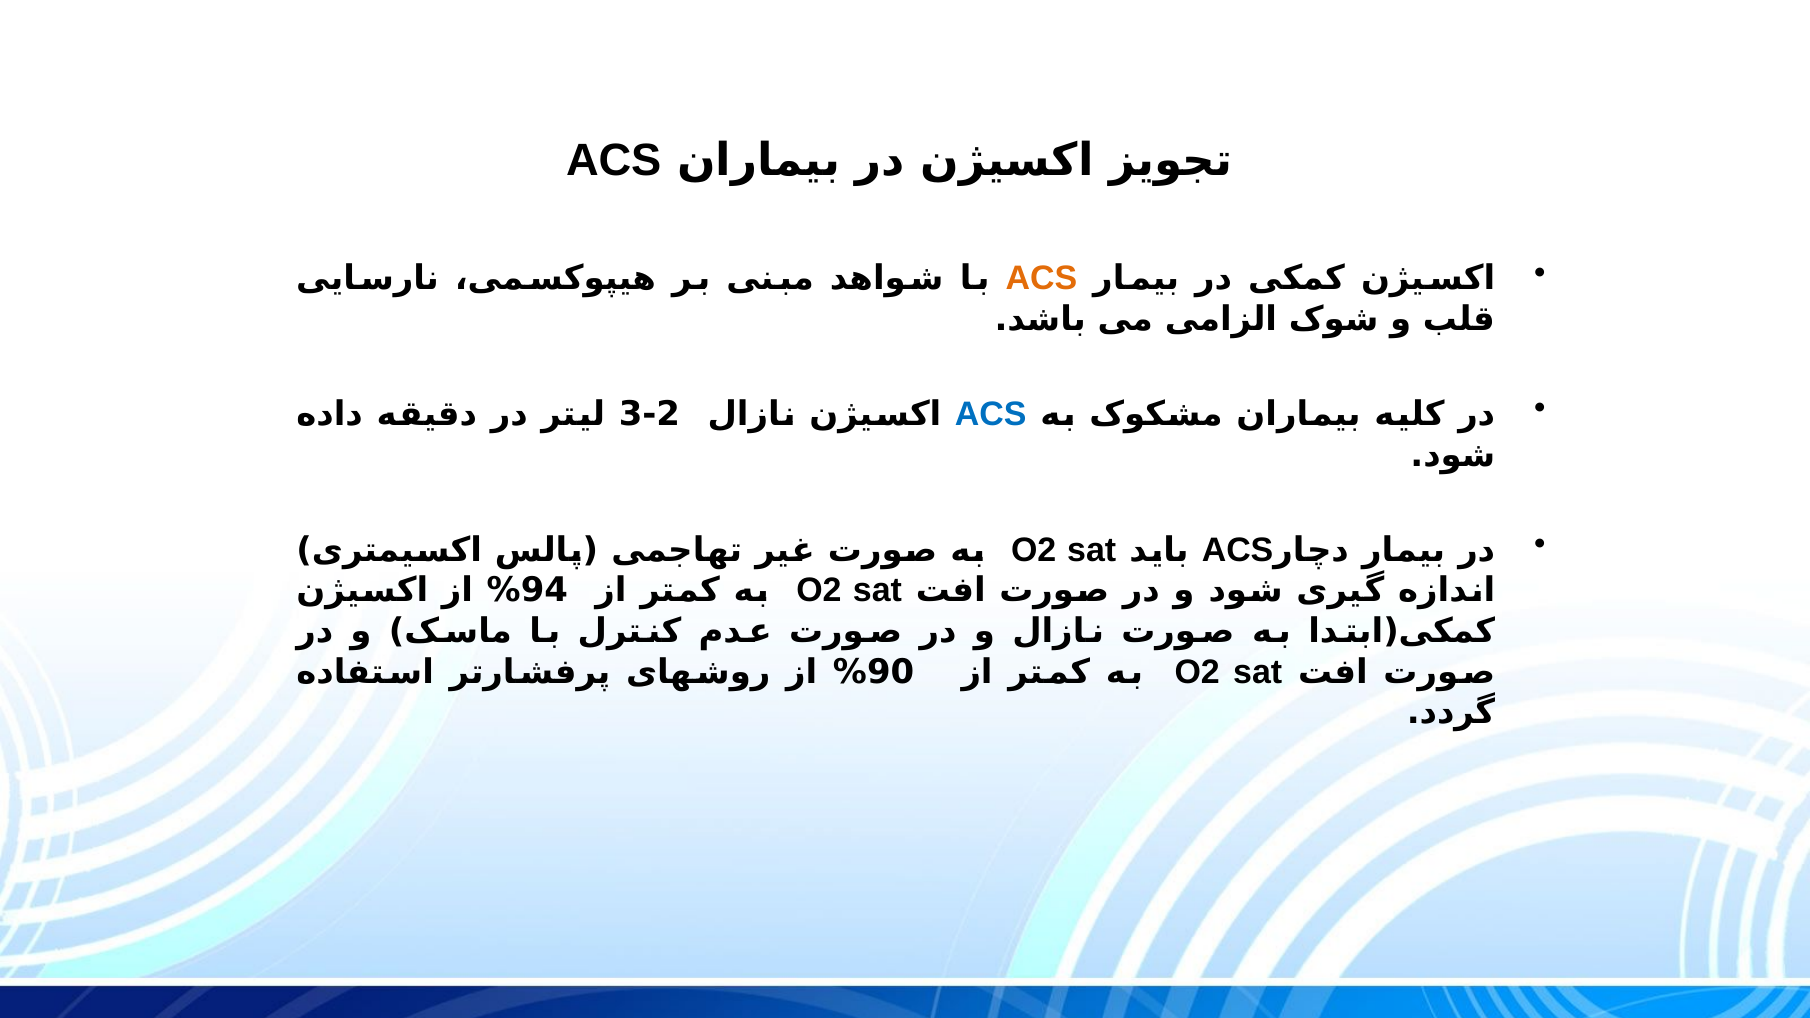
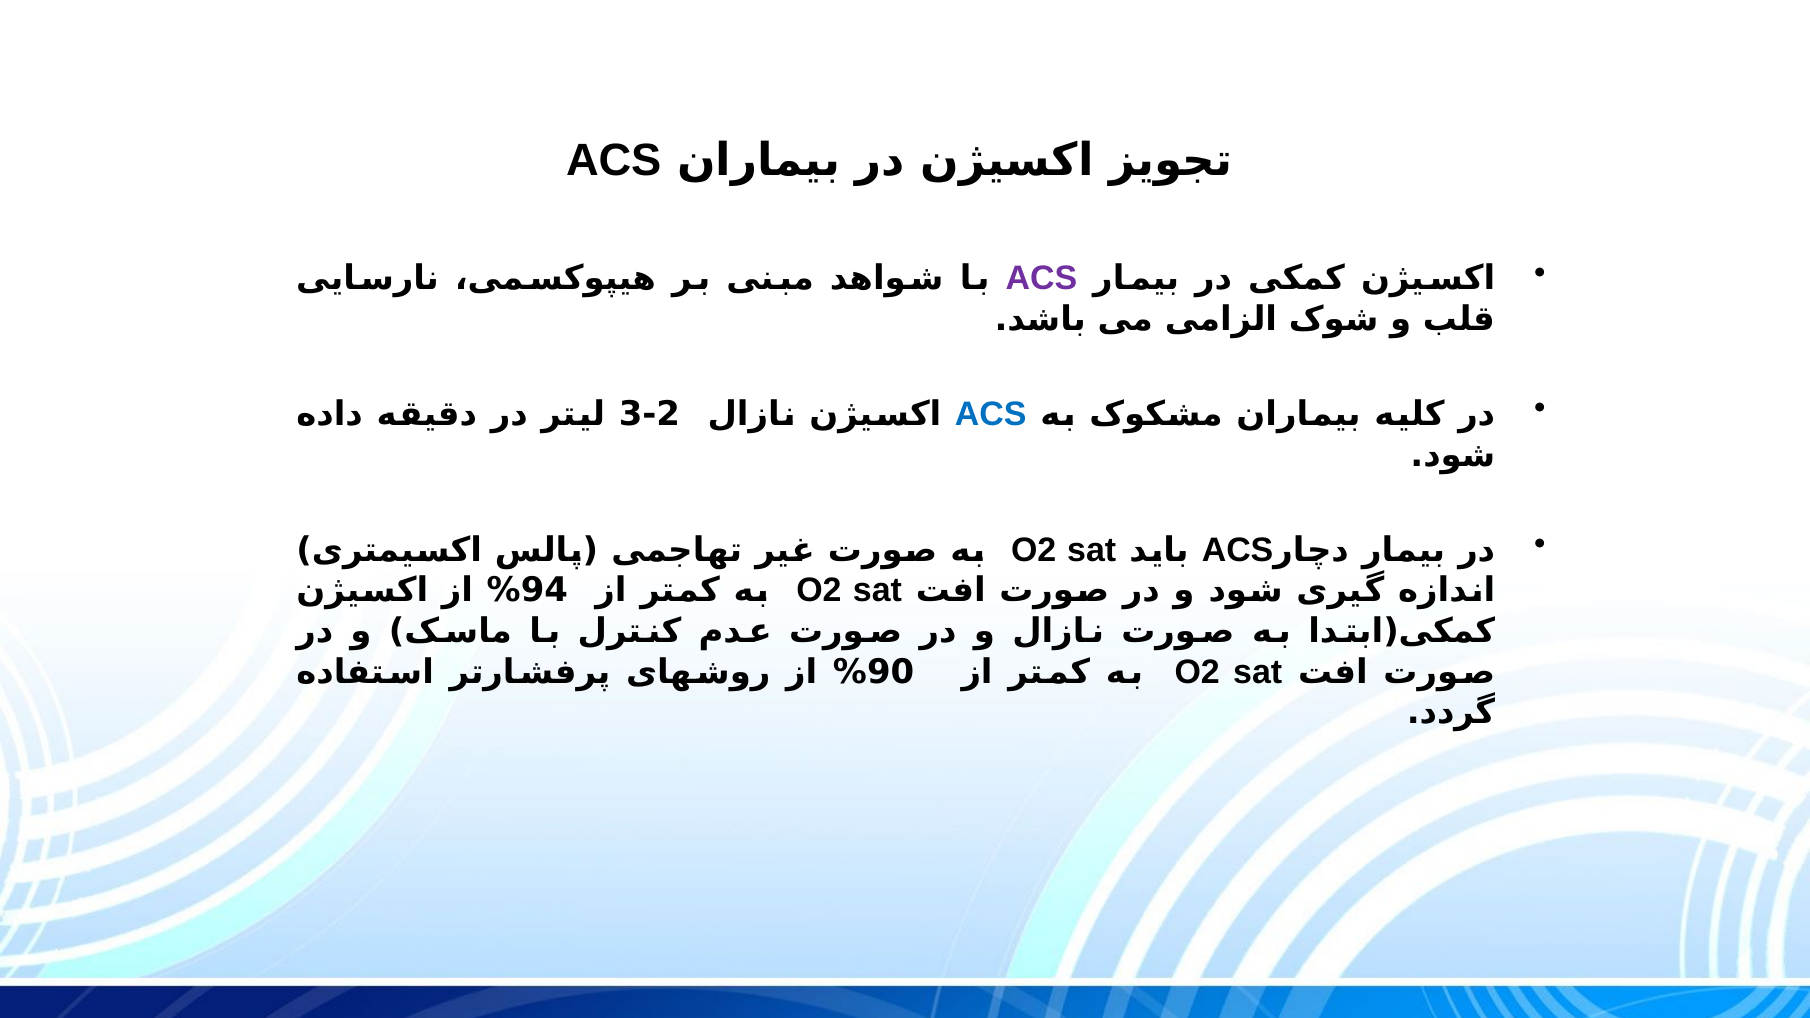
ACS at (1041, 278) colour: orange -> purple
